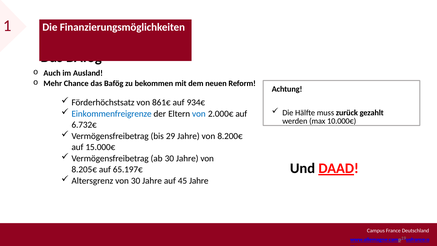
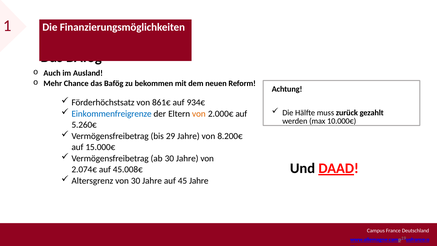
von at (199, 114) colour: blue -> orange
6.732€: 6.732€ -> 5.260€
8.205€: 8.205€ -> 2.074€
65.197€: 65.197€ -> 45.008€
